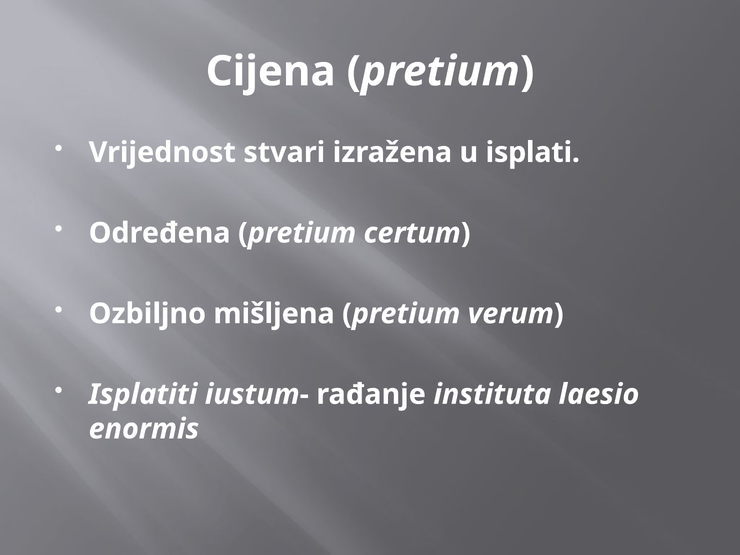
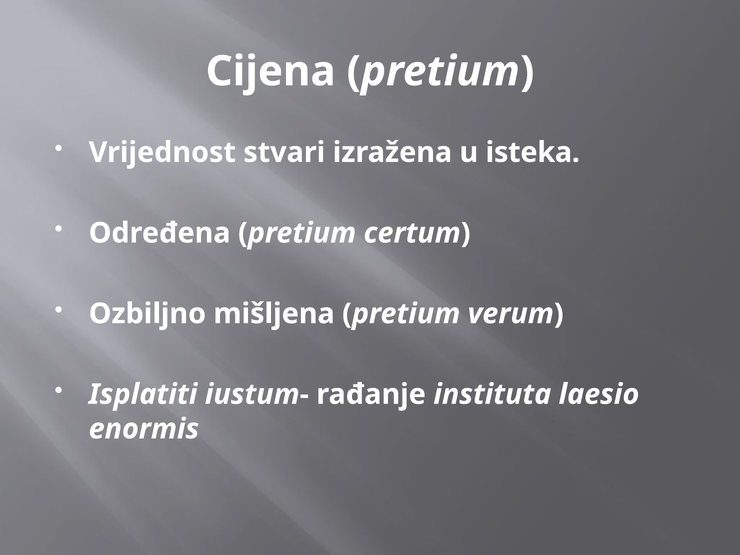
isplati: isplati -> isteka
